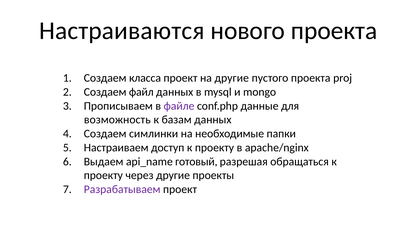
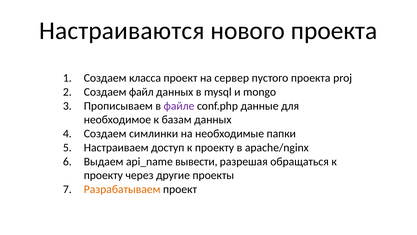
на другие: другие -> сервер
возможность: возможность -> необходимое
готовый: готовый -> вывести
Разрабатываем colour: purple -> orange
